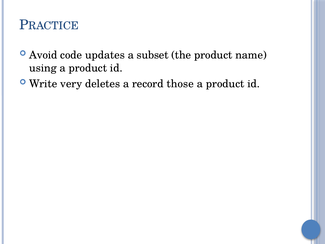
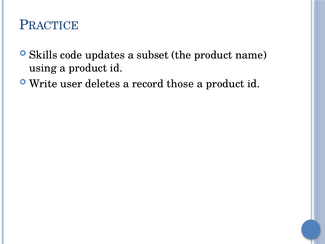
Avoid: Avoid -> Skills
very: very -> user
